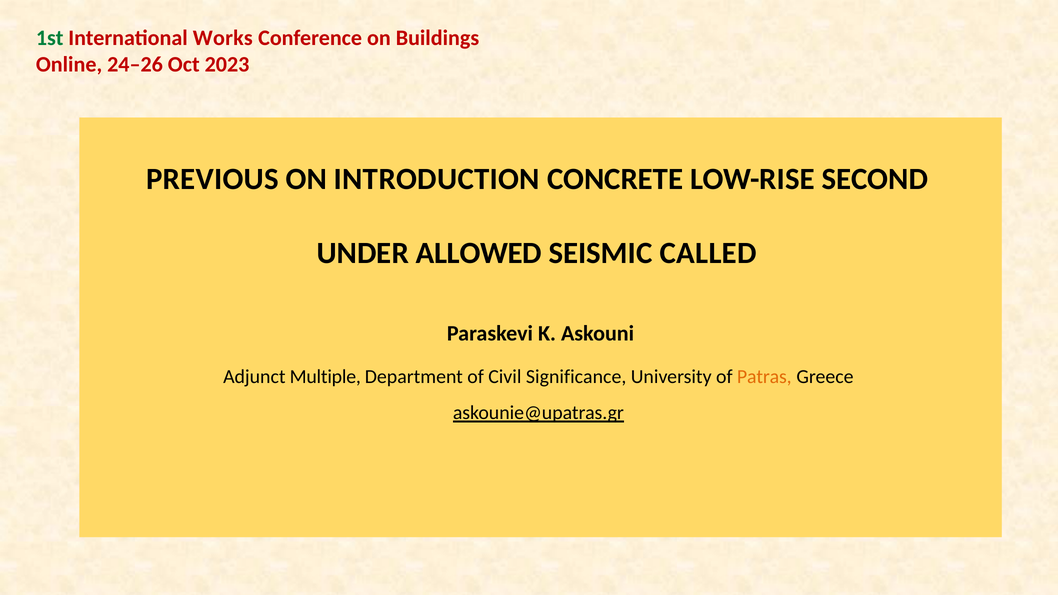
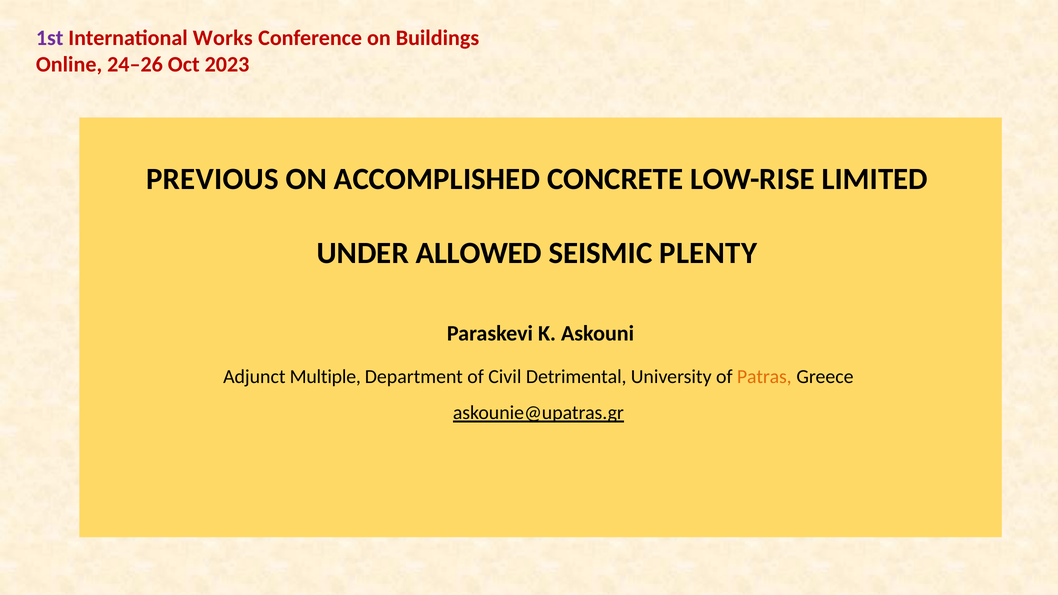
1st colour: green -> purple
INTRODUCTION: INTRODUCTION -> ACCOMPLISHED
SECOND: SECOND -> LIMITED
CALLED: CALLED -> PLENTY
Significance: Significance -> Detrimental
